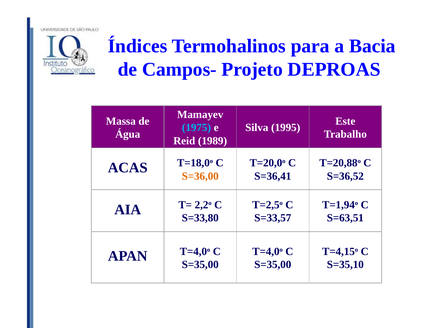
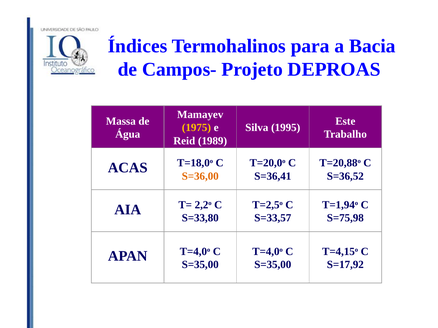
1975 colour: light blue -> yellow
S=63,51: S=63,51 -> S=75,98
S=35,10: S=35,10 -> S=17,92
